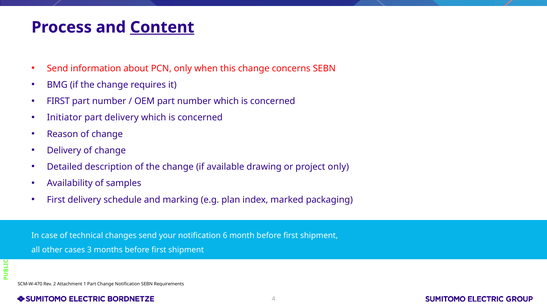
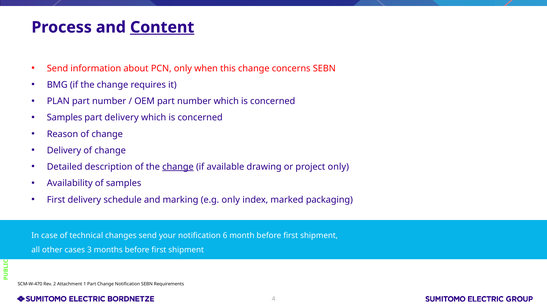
FIRST at (58, 101): FIRST -> PLAN
Initiator at (64, 117): Initiator -> Samples
change at (178, 167) underline: none -> present
e.g plan: plan -> only
